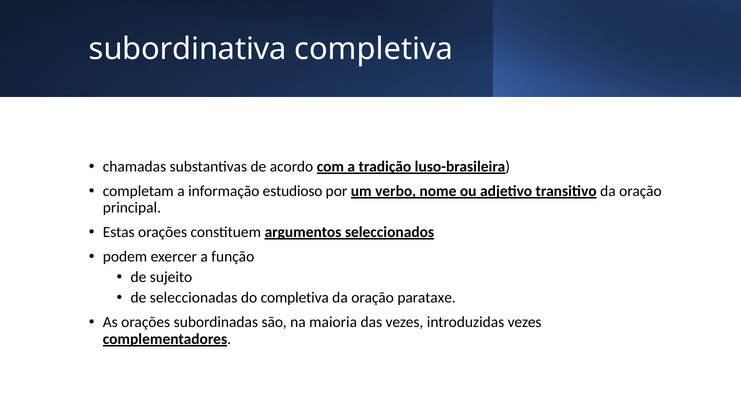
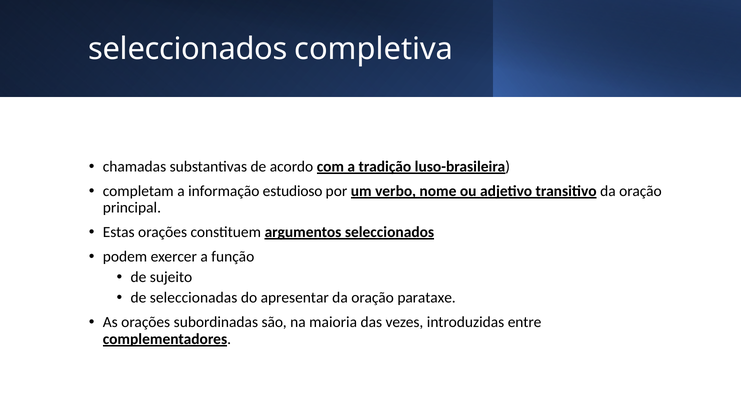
subordinativa at (188, 49): subordinativa -> seleccionados
do completiva: completiva -> apresentar
introduzidas vezes: vezes -> entre
